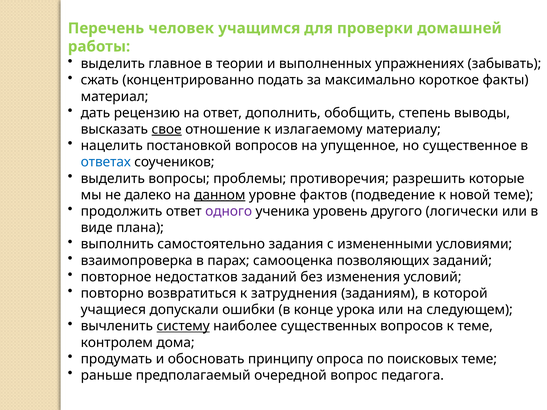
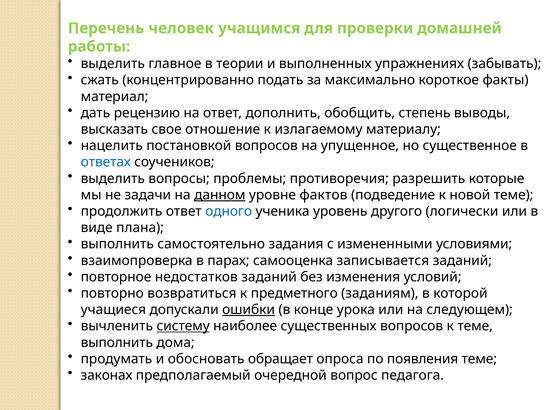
свое underline: present -> none
далеко: далеко -> задачи
одного colour: purple -> blue
позволяющих: позволяющих -> записывается
затруднения: затруднения -> предметного
ошибки underline: none -> present
контролем at (117, 343): контролем -> выполнить
принципу: принципу -> обращает
поисковых: поисковых -> появления
раньше: раньше -> законах
